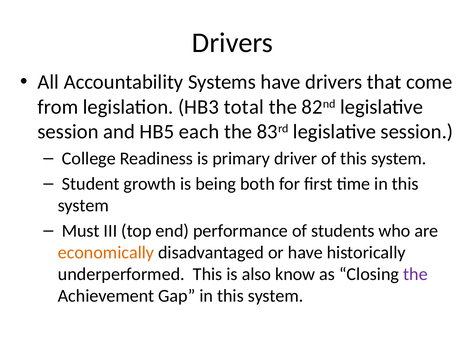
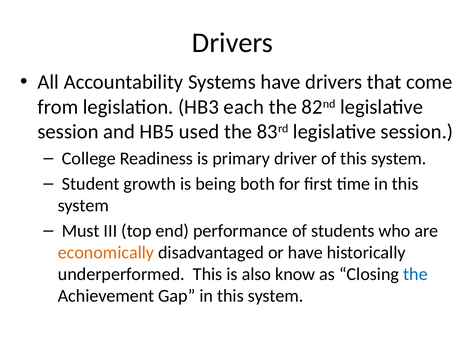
total: total -> each
each: each -> used
the at (415, 274) colour: purple -> blue
